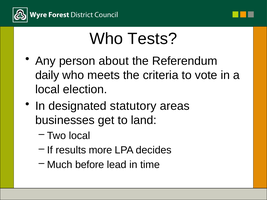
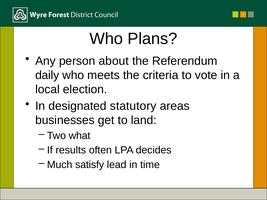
Tests: Tests -> Plans
Two local: local -> what
more: more -> often
before: before -> satisfy
